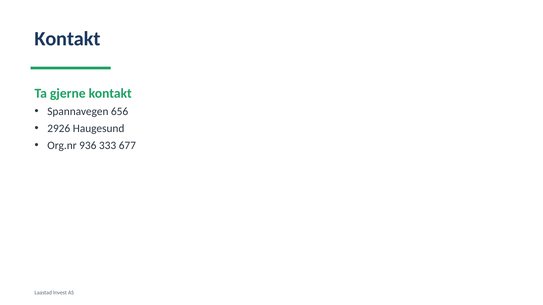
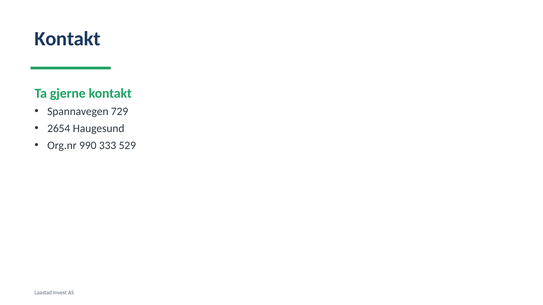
656: 656 -> 729
2926: 2926 -> 2654
936: 936 -> 990
677: 677 -> 529
